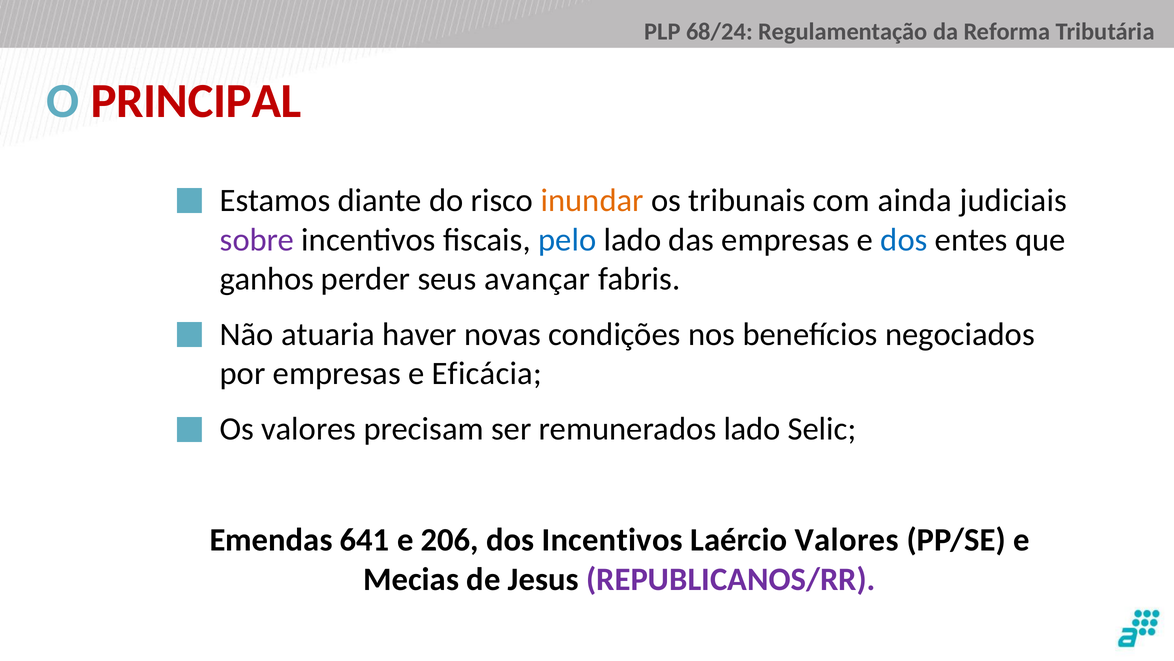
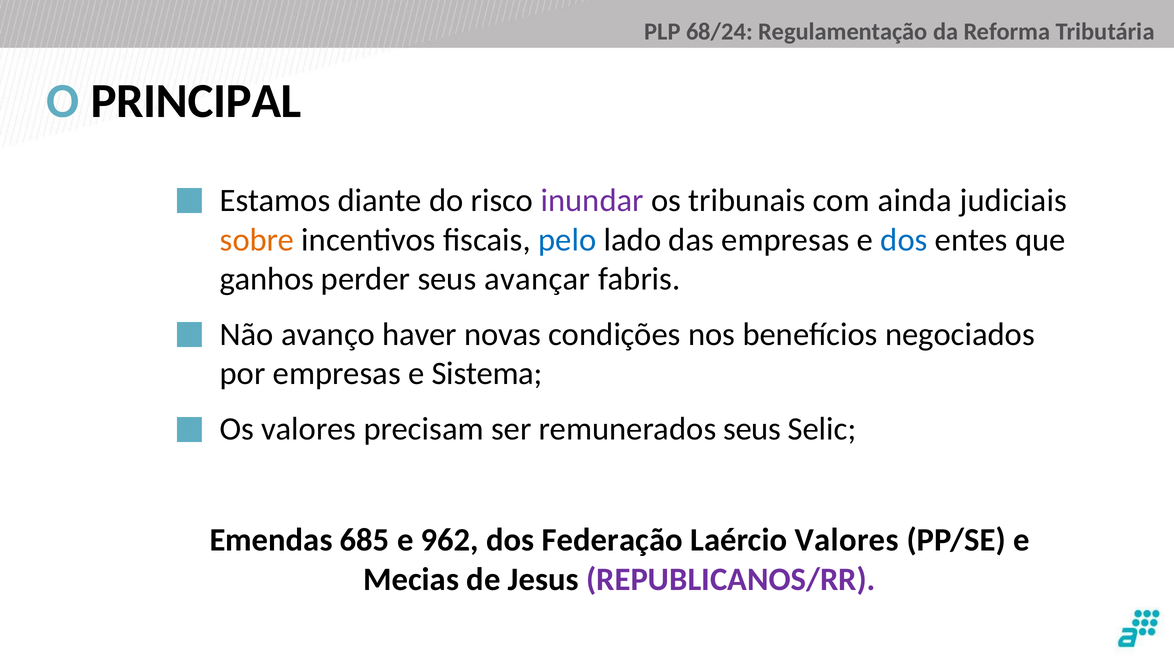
PRINCIPAL colour: red -> black
inundar colour: orange -> purple
sobre colour: purple -> orange
atuaria: atuaria -> avanço
Eficácia: Eficácia -> Sistema
remunerados lado: lado -> seus
641: 641 -> 685
206: 206 -> 962
dos Incentivos: Incentivos -> Federação
